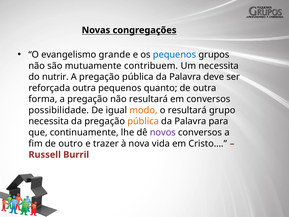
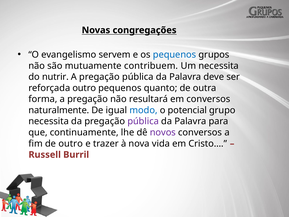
grande: grande -> servem
reforçada outra: outra -> outro
possibilidade: possibilidade -> naturalmente
modo colour: orange -> blue
o resultará: resultará -> potencial
pública at (143, 121) colour: orange -> purple
